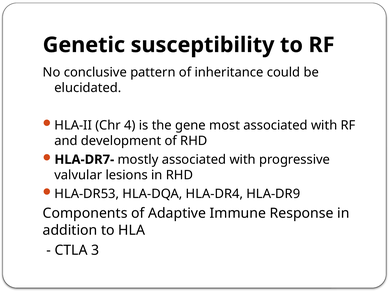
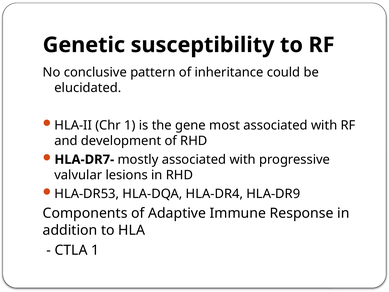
Chr 4: 4 -> 1
CTLA 3: 3 -> 1
